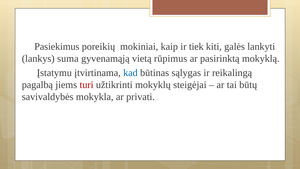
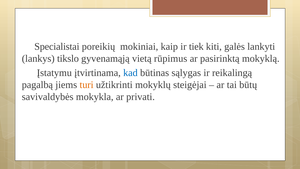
Pasiekimus: Pasiekimus -> Specialistai
suma: suma -> tikslo
turi colour: red -> orange
